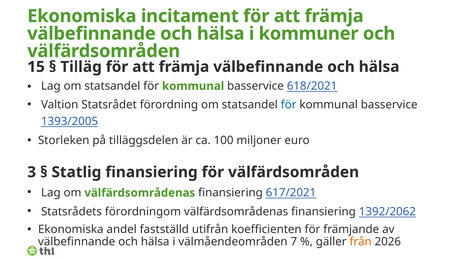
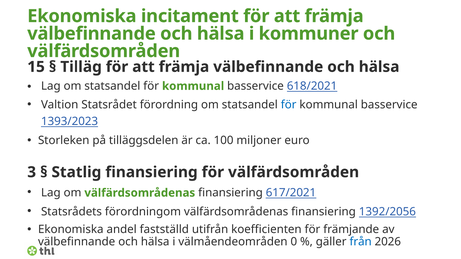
1393/2005: 1393/2005 -> 1393/2023
1392/2062: 1392/2062 -> 1392/2056
7: 7 -> 0
från colour: orange -> blue
